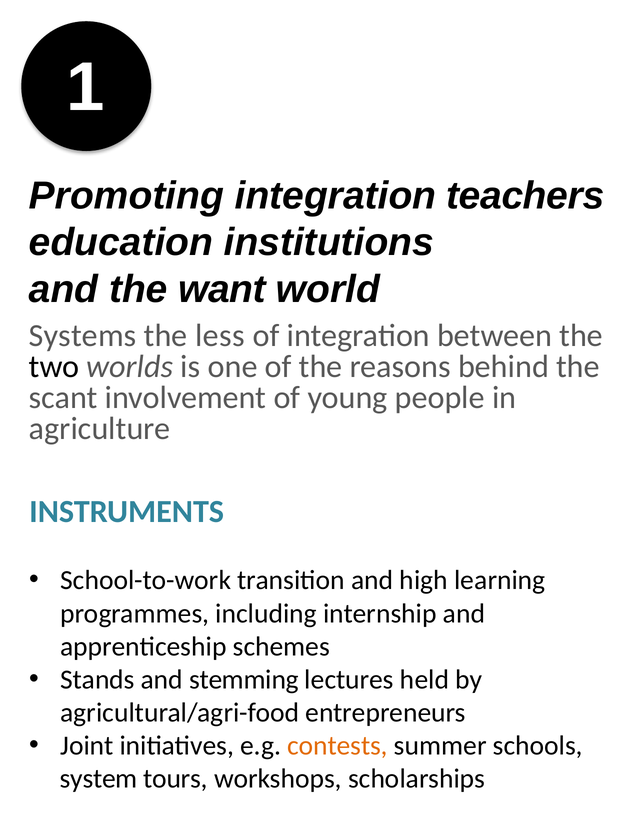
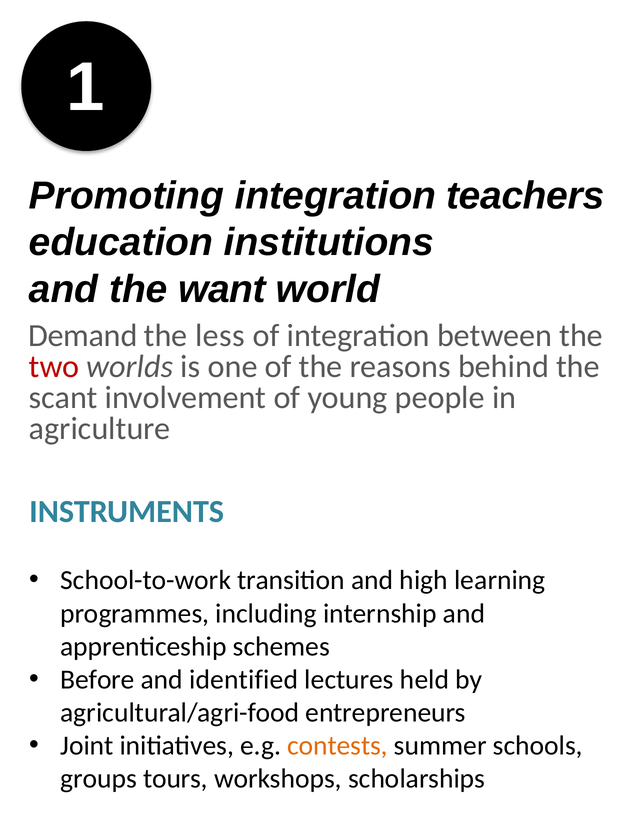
Systems: Systems -> Demand
two colour: black -> red
Stands: Stands -> Before
stemming: stemming -> identified
system: system -> groups
